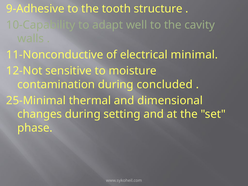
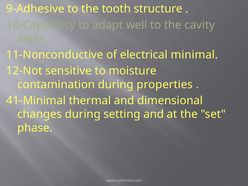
concluded: concluded -> properties
25-Minimal: 25-Minimal -> 41-Minimal
